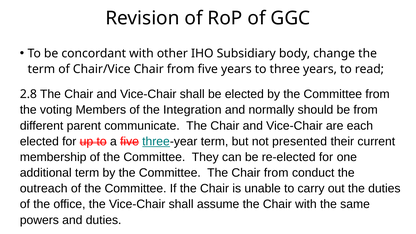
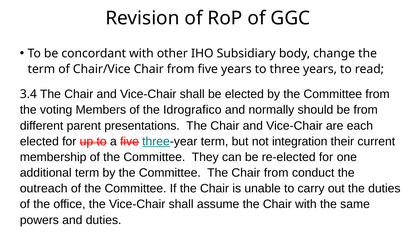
2.8: 2.8 -> 3.4
Integration: Integration -> Idrografico
communicate: communicate -> presentations
presented: presented -> integration
